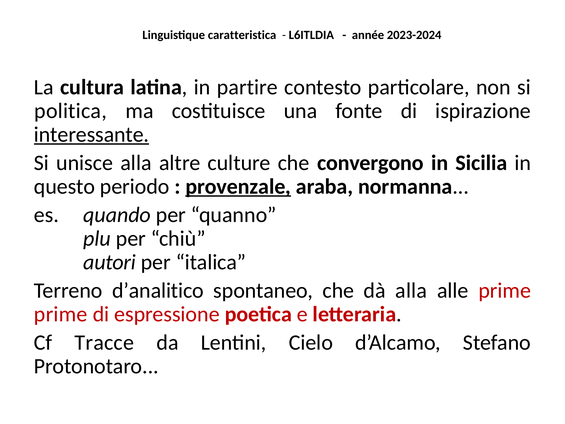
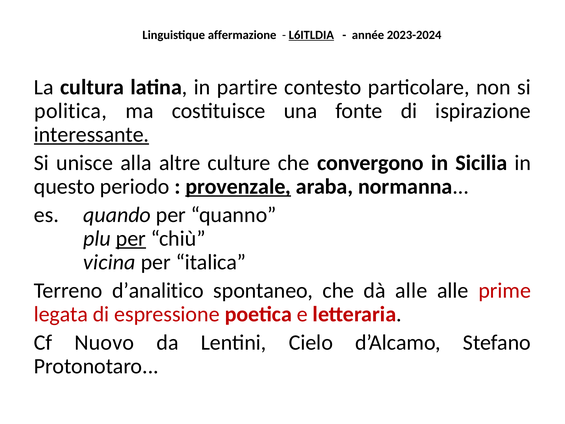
caratteristica: caratteristica -> affermazione
L6ITLDIA underline: none -> present
per at (131, 238) underline: none -> present
autori: autori -> vicina
dà alla: alla -> alle
prime at (61, 314): prime -> legata
Tracce: Tracce -> Nuovo
